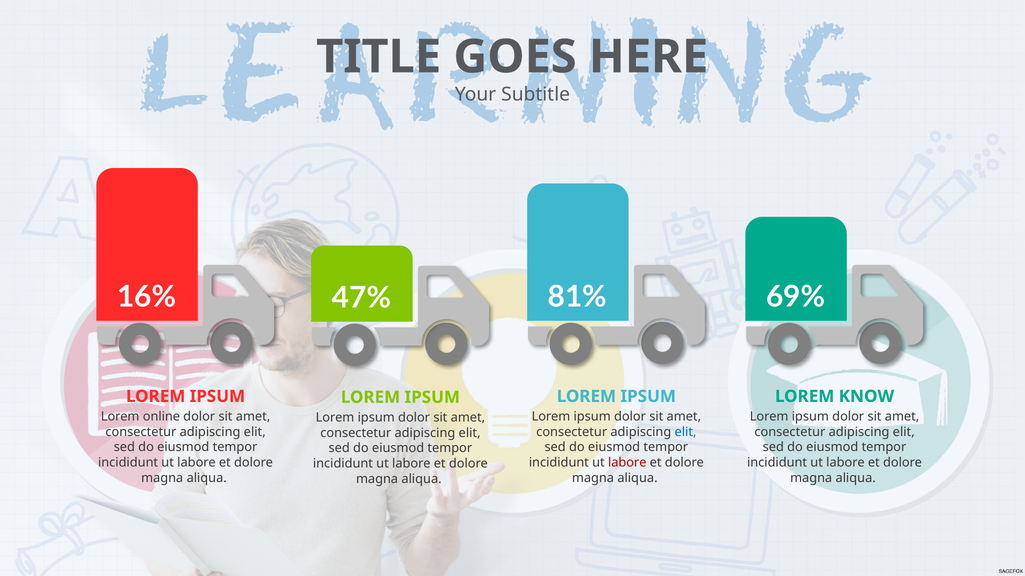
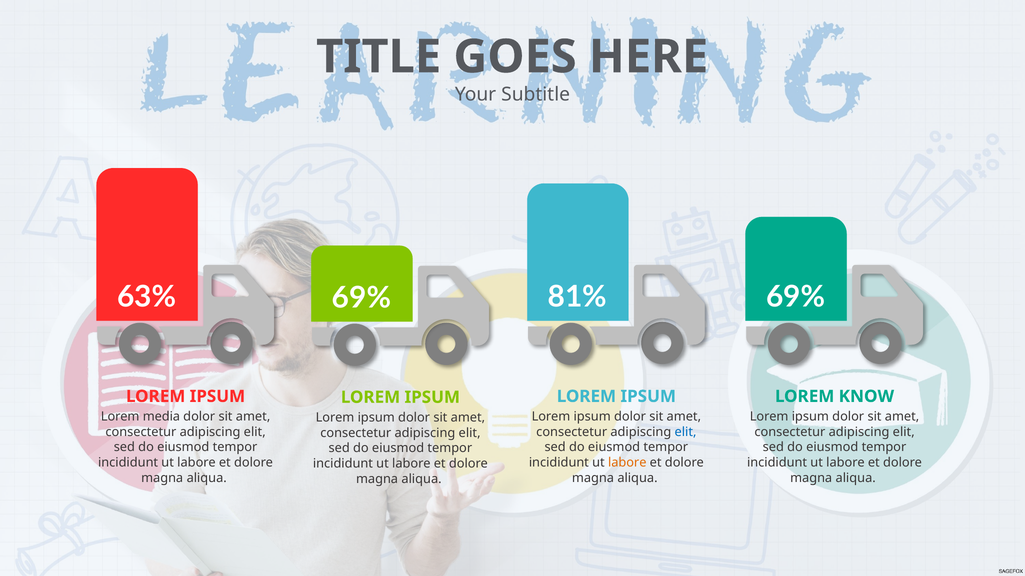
16%: 16% -> 63%
47% at (361, 298): 47% -> 69%
online: online -> media
labore at (627, 463) colour: red -> orange
